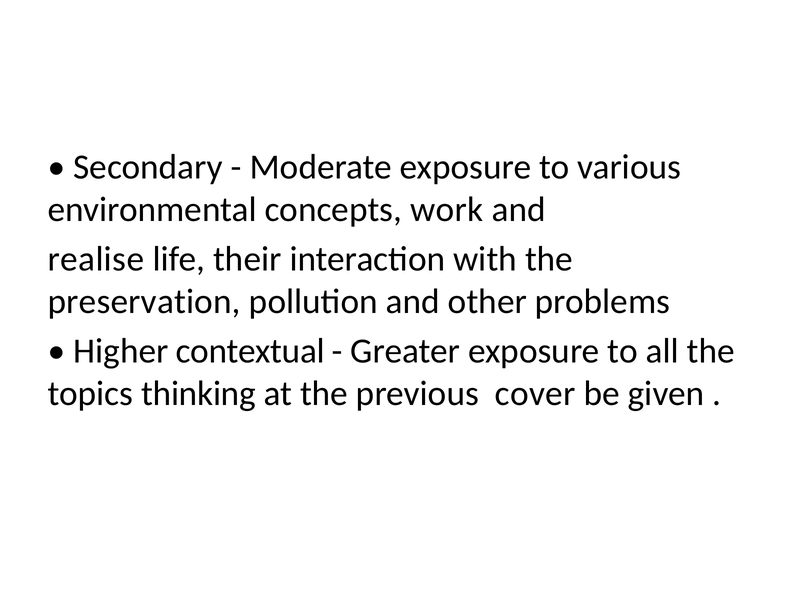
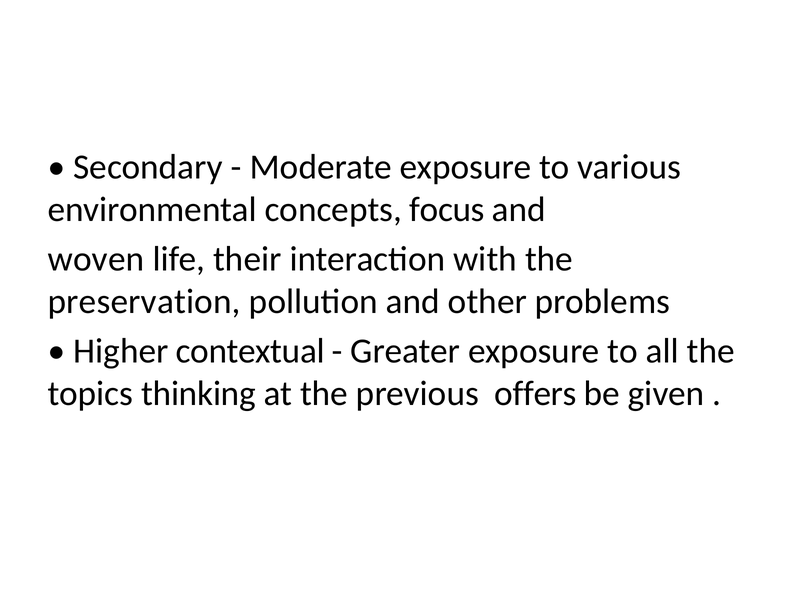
work: work -> focus
realise: realise -> woven
cover: cover -> offers
